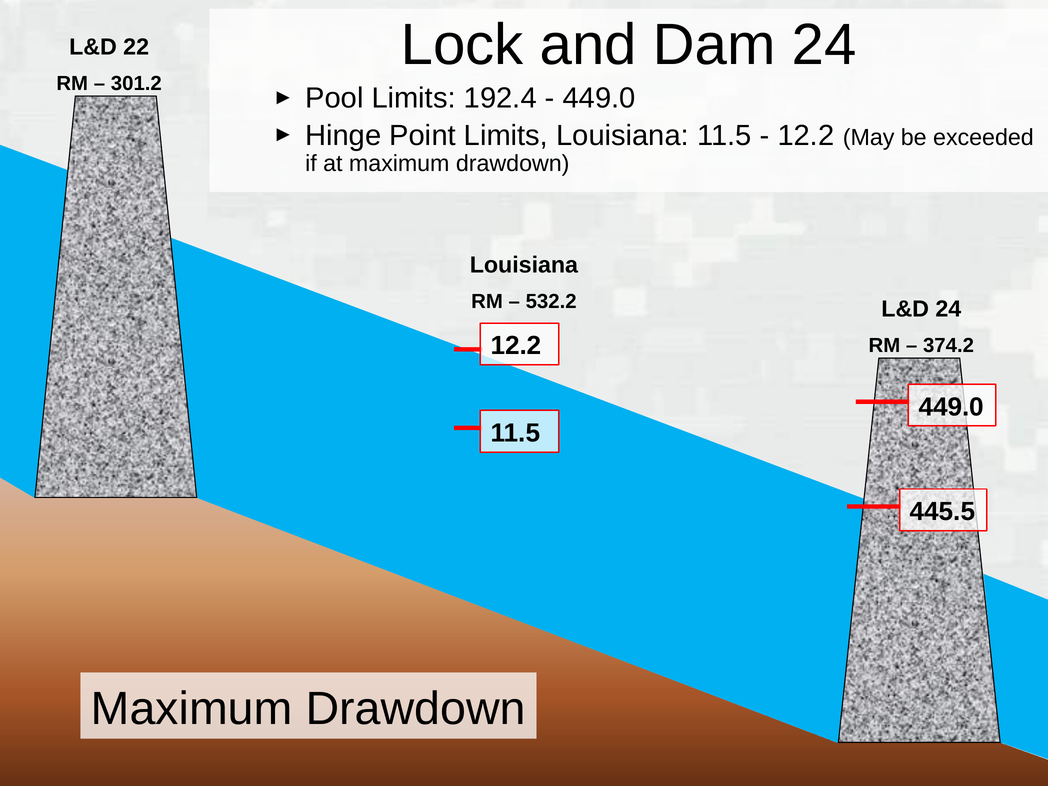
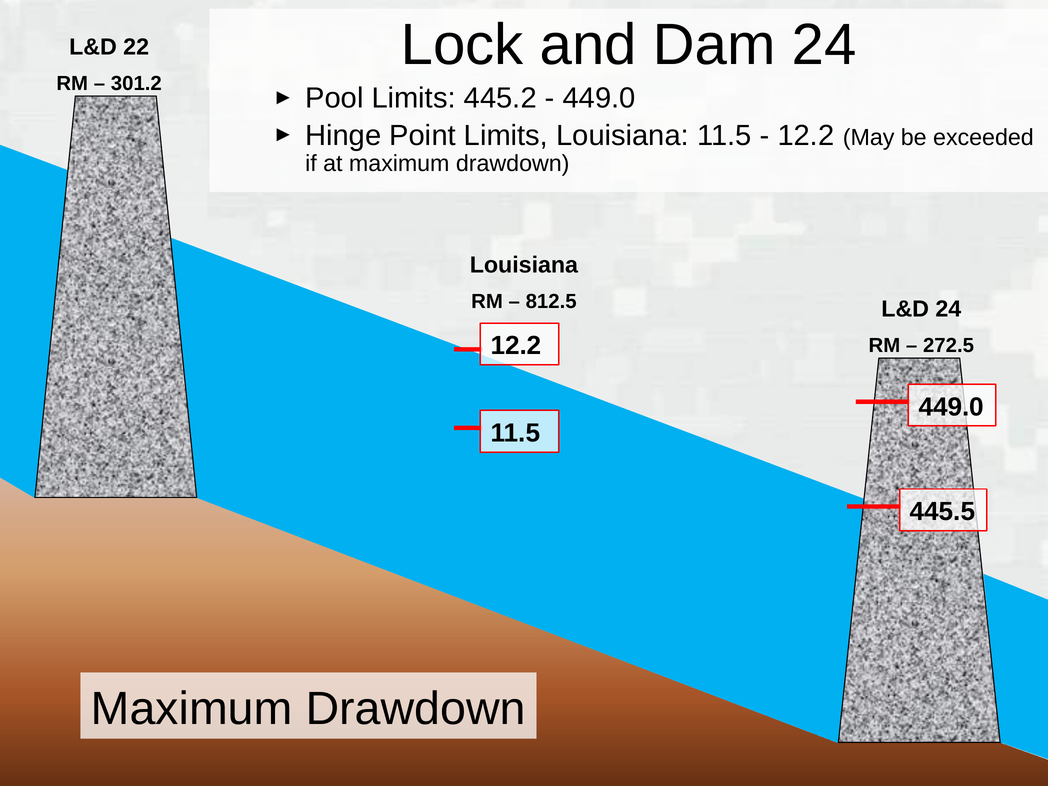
192.4: 192.4 -> 445.2
532.2: 532.2 -> 812.5
374.2: 374.2 -> 272.5
